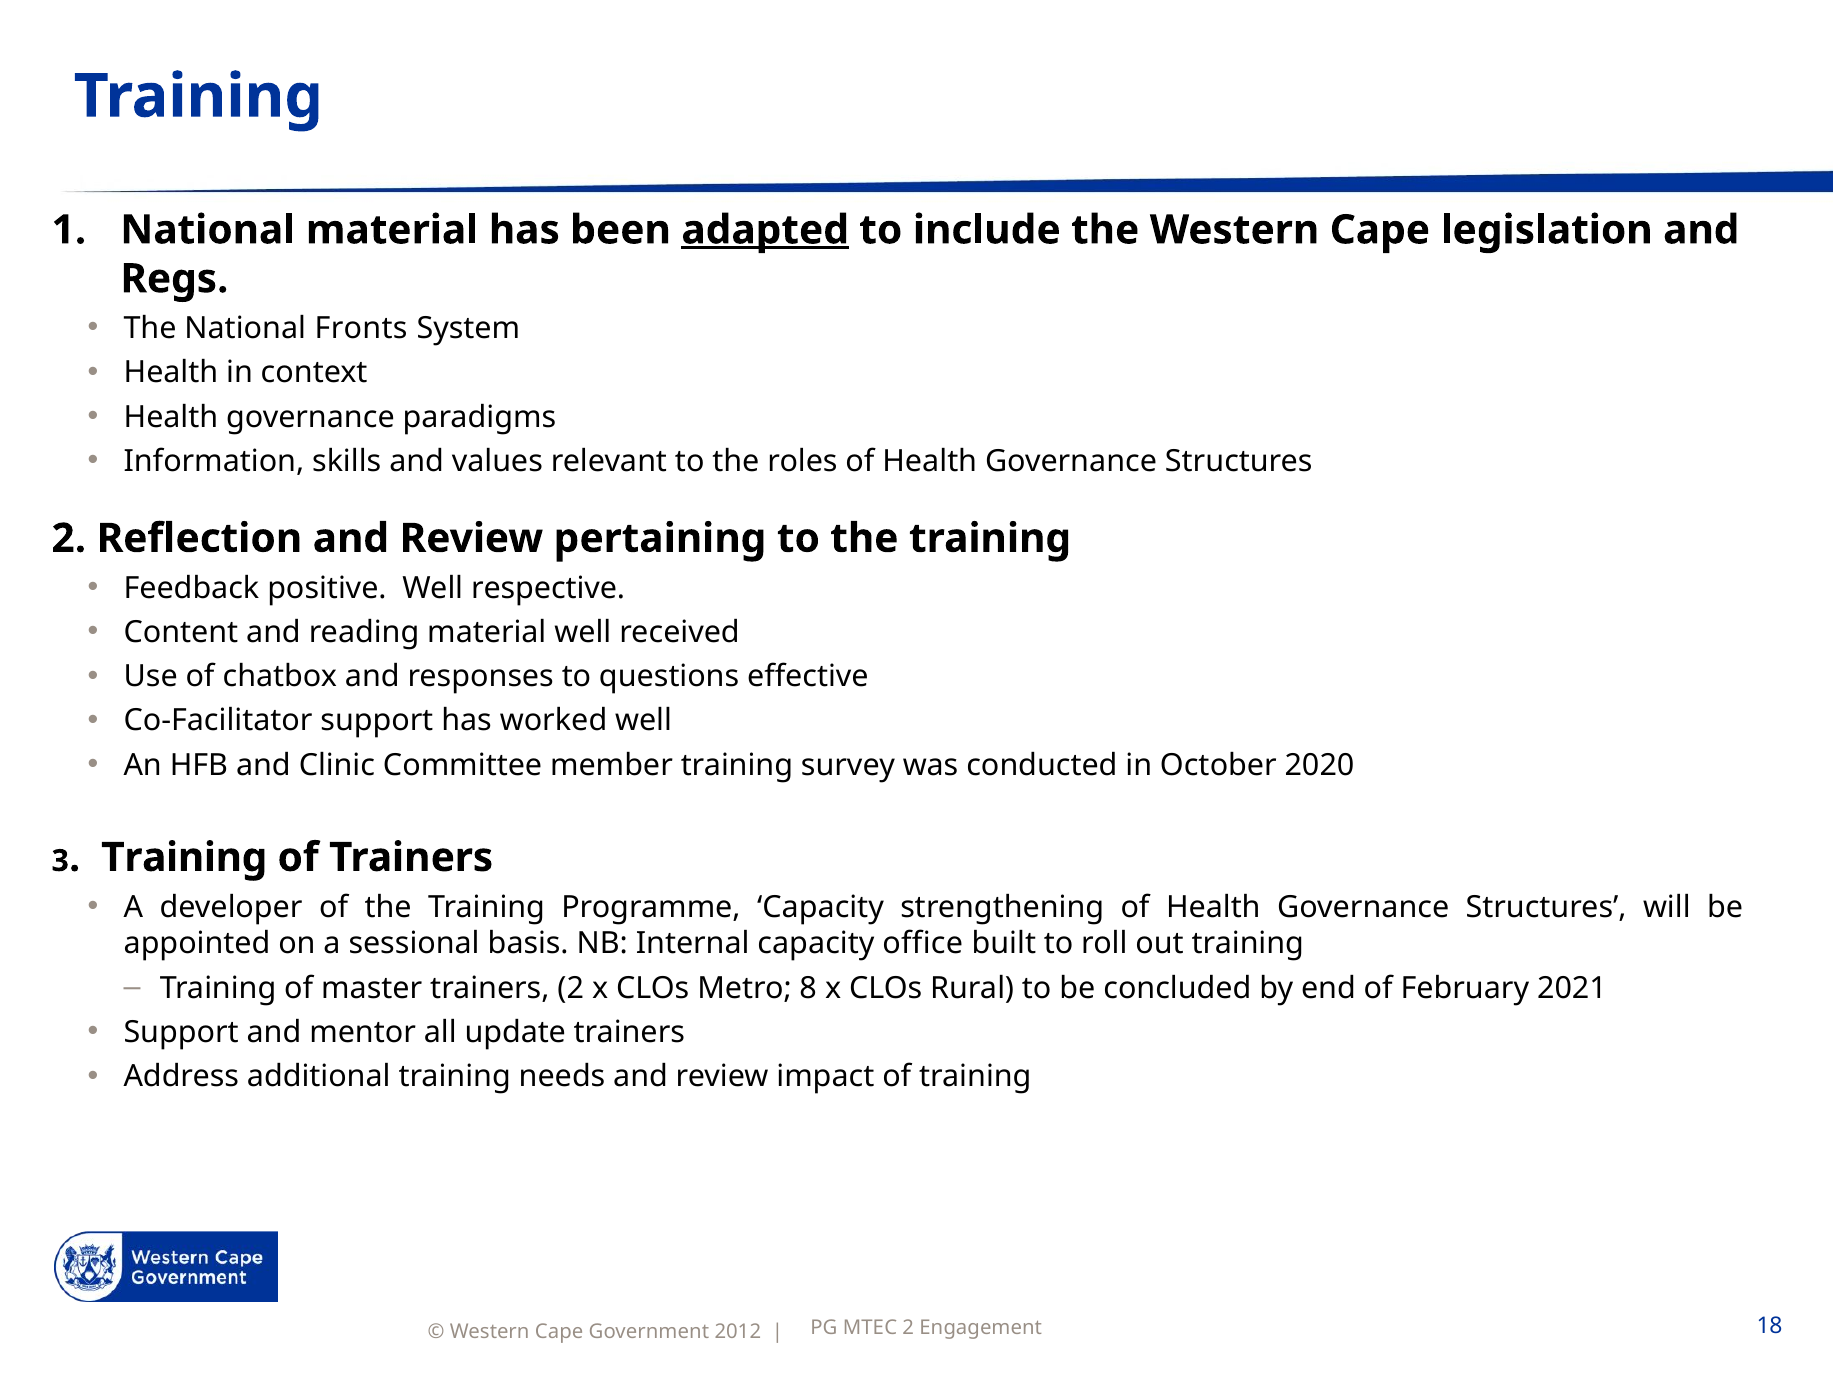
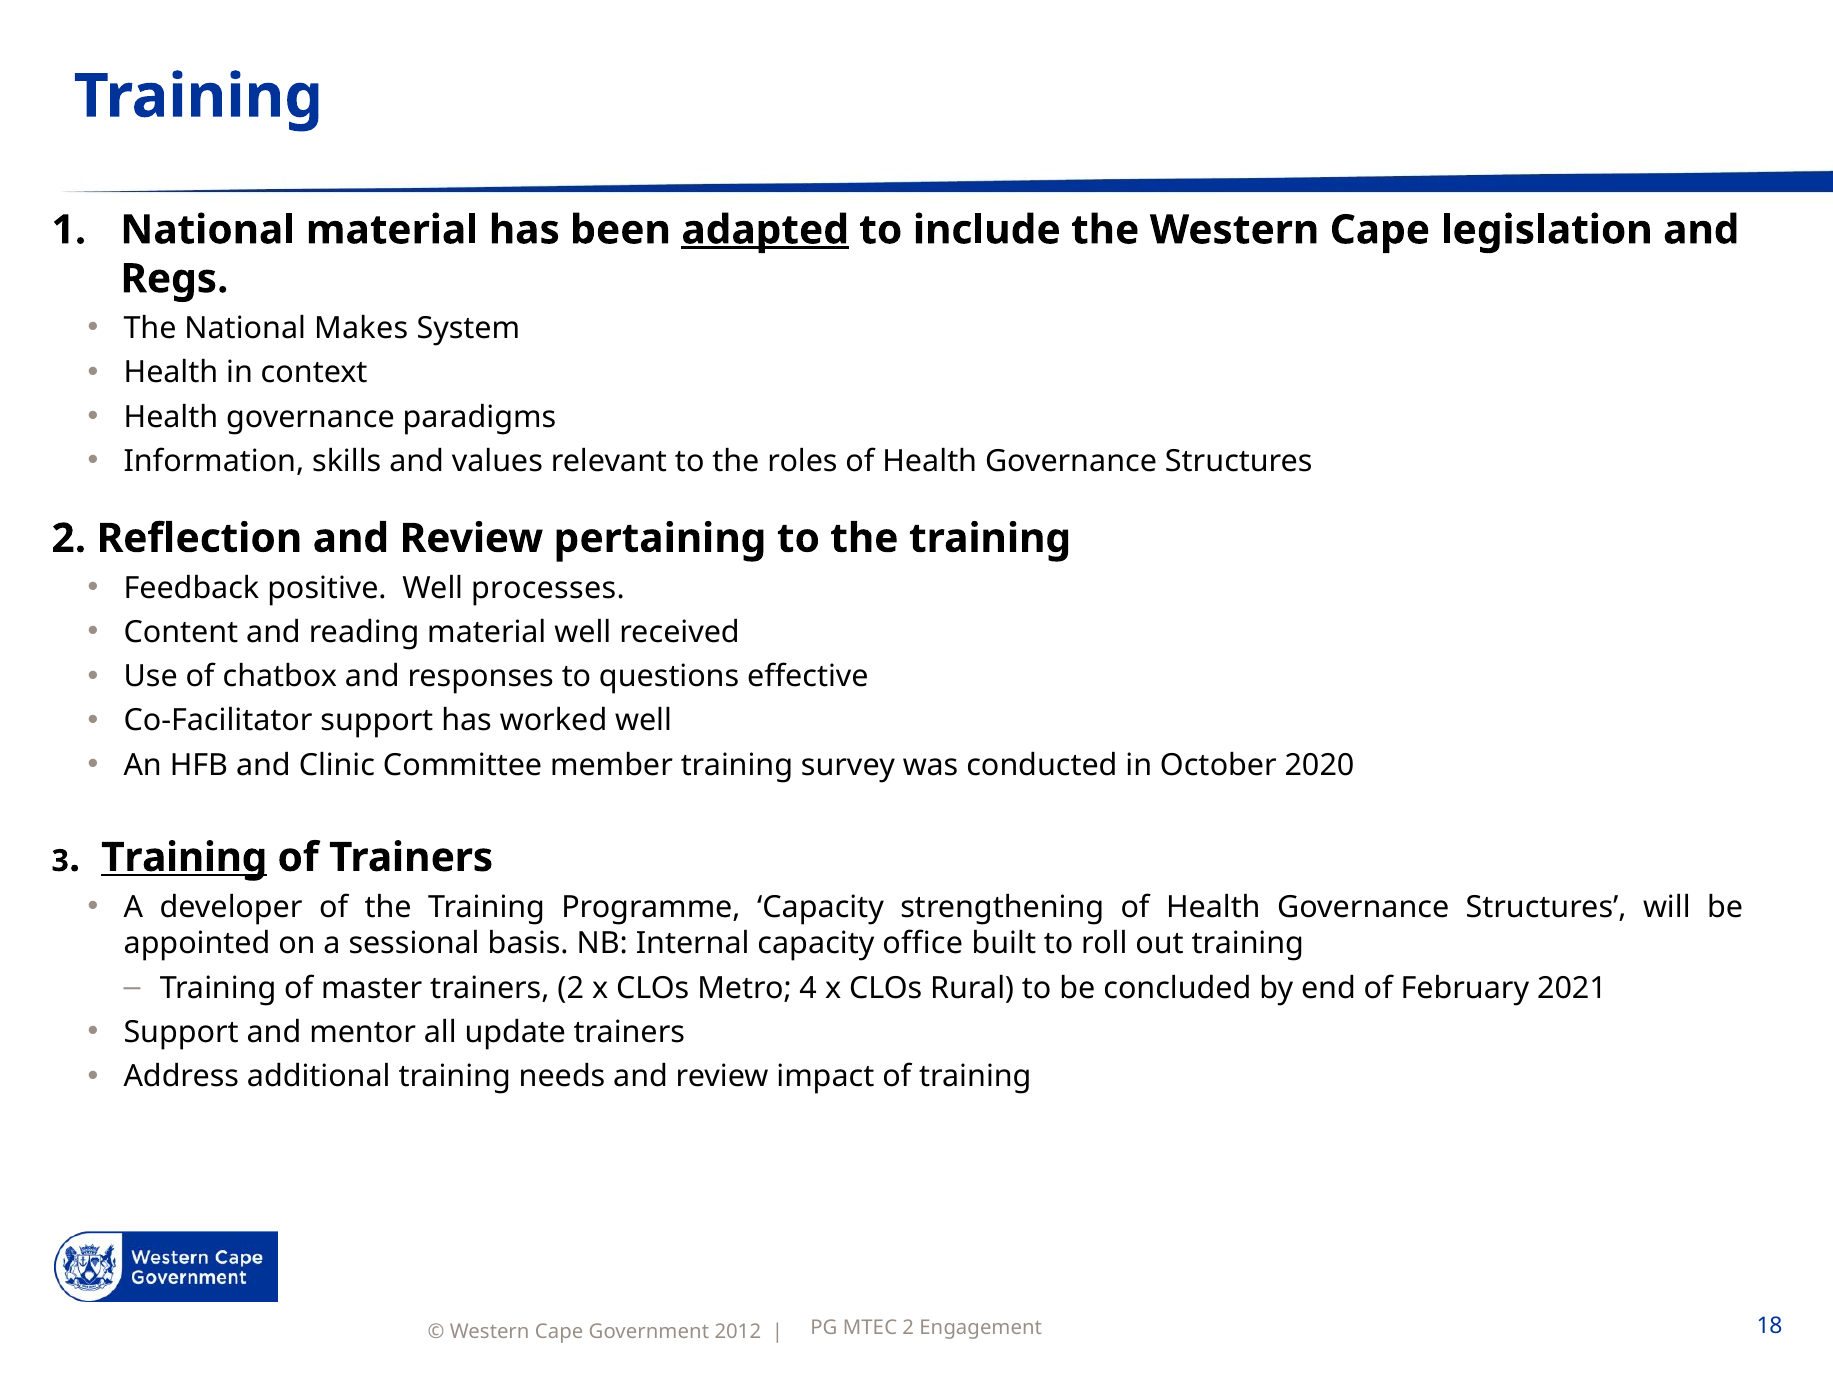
Fronts: Fronts -> Makes
respective: respective -> processes
Training at (184, 858) underline: none -> present
8: 8 -> 4
